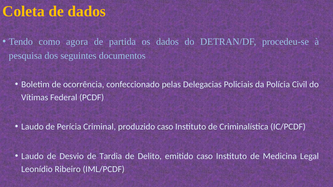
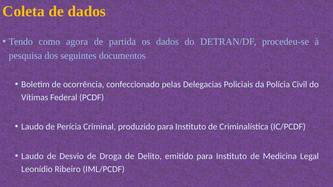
produzido caso: caso -> para
Tardia: Tardia -> Droga
emitido caso: caso -> para
